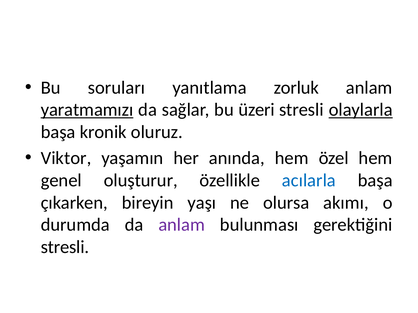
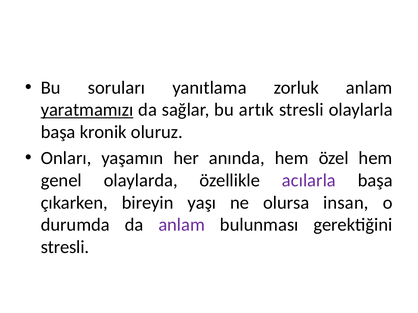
üzeri: üzeri -> artık
olaylarla underline: present -> none
Viktor: Viktor -> Onları
oluşturur: oluşturur -> olaylarda
acılarla colour: blue -> purple
akımı: akımı -> insan
